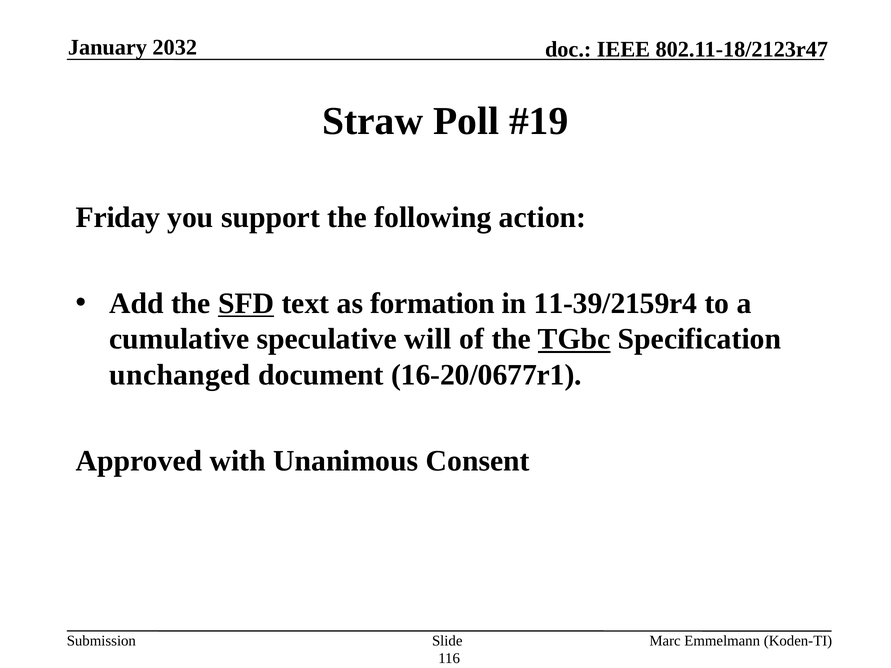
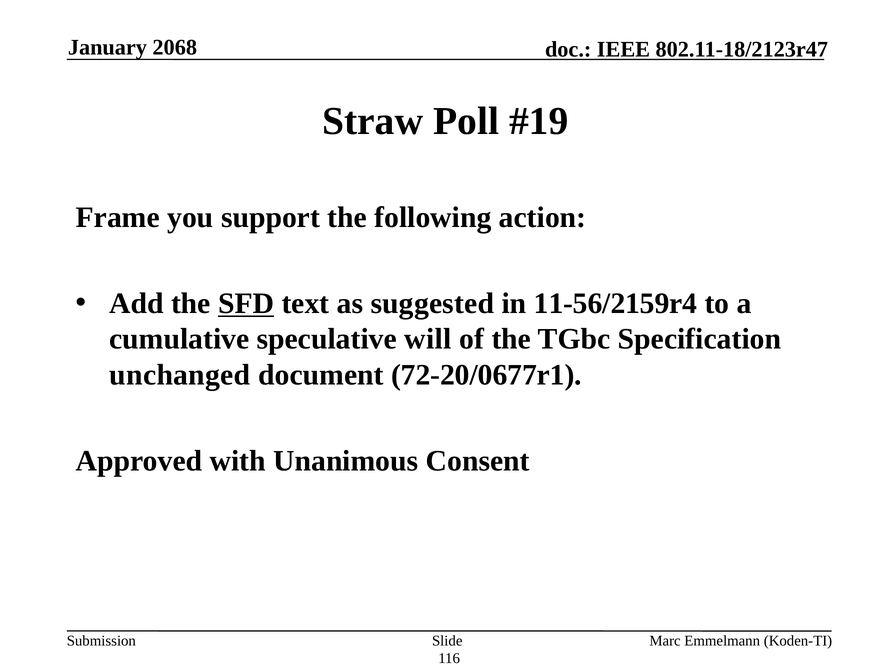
2032: 2032 -> 2068
Friday: Friday -> Frame
formation: formation -> suggested
11-39/2159r4: 11-39/2159r4 -> 11-56/2159r4
TGbc underline: present -> none
16-20/0677r1: 16-20/0677r1 -> 72-20/0677r1
